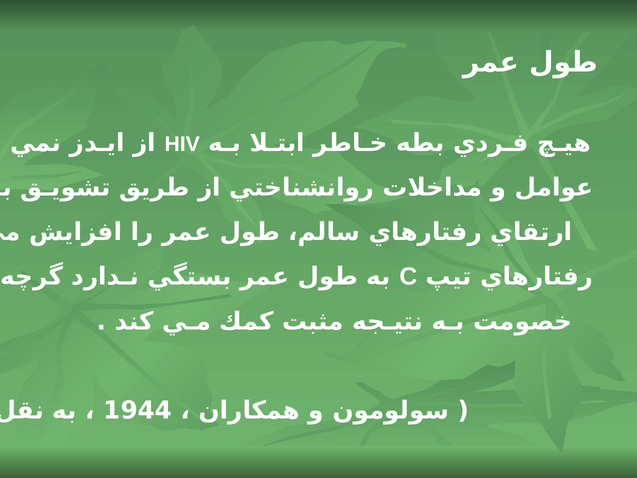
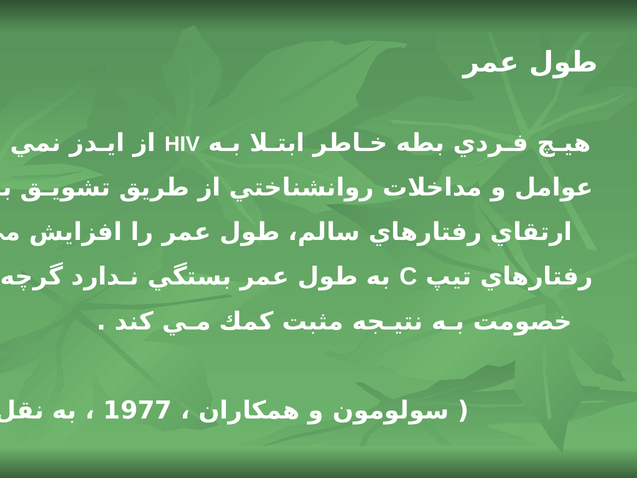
1944: 1944 -> 1977
